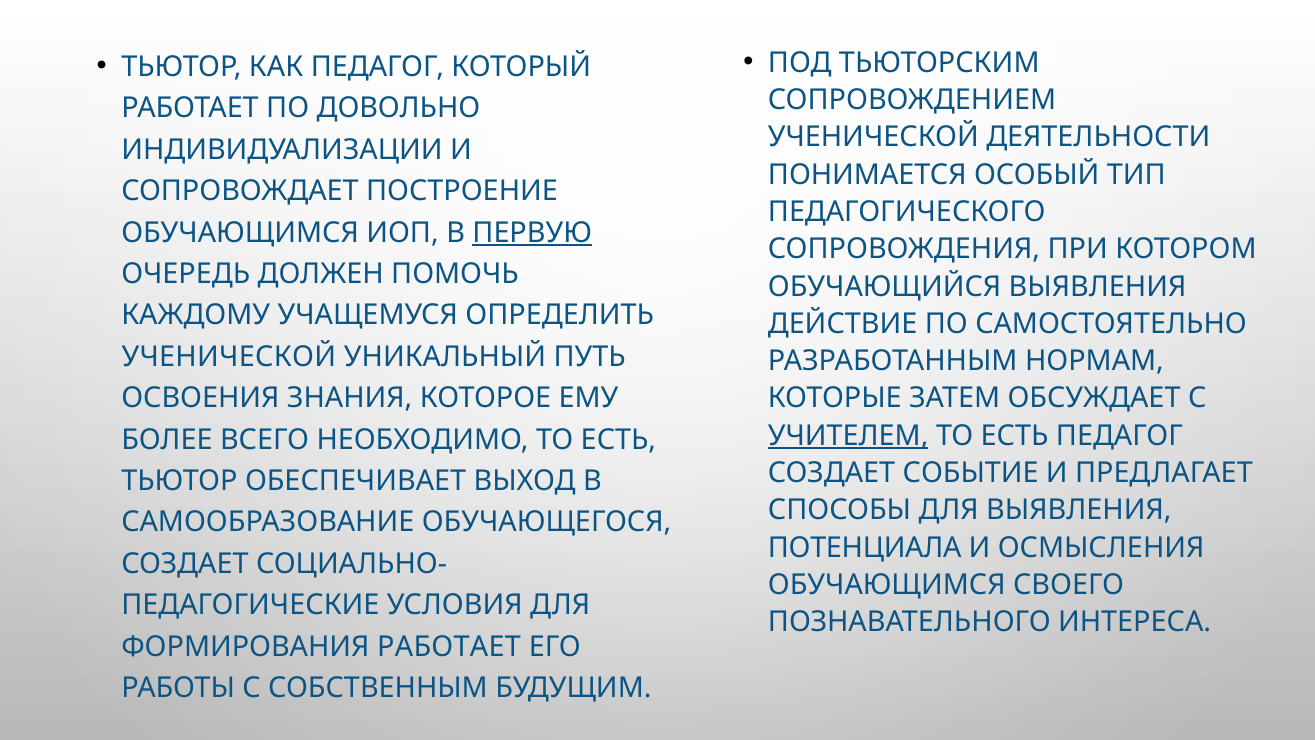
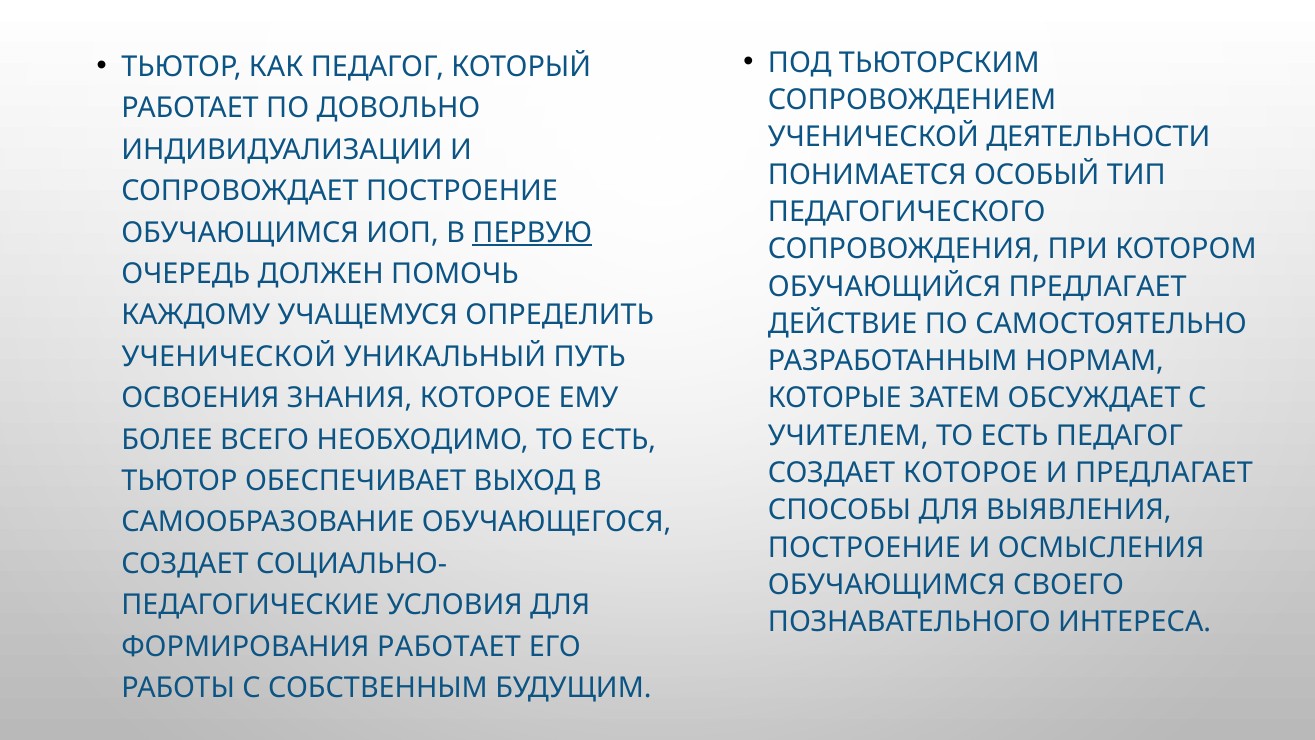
ОБУЧАЮЩИЙСЯ ВЫЯВЛЕНИЯ: ВЫЯВЛЕНИЯ -> ПРЕДЛАГАЕТ
УЧИТЕЛЕМ underline: present -> none
СОЗДАЕТ СОБЫТИЕ: СОБЫТИЕ -> КОТОРОЕ
ПОТЕНЦИАЛА at (865, 547): ПОТЕНЦИАЛА -> ПОСТРОЕНИЕ
